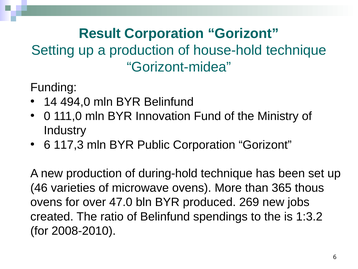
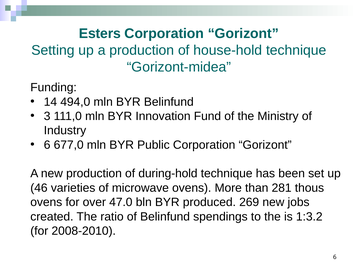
Result: Result -> Esters
0: 0 -> 3
117,3: 117,3 -> 677,0
365: 365 -> 281
